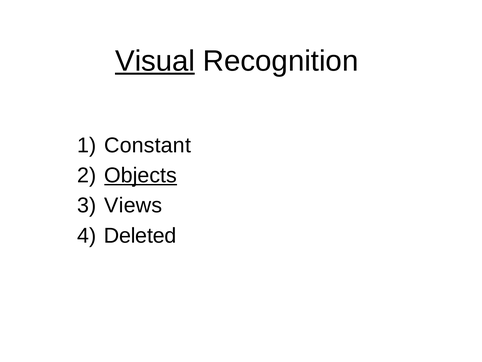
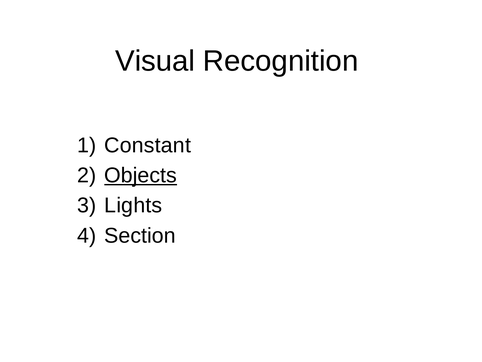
Visual underline: present -> none
Views: Views -> Lights
Deleted: Deleted -> Section
